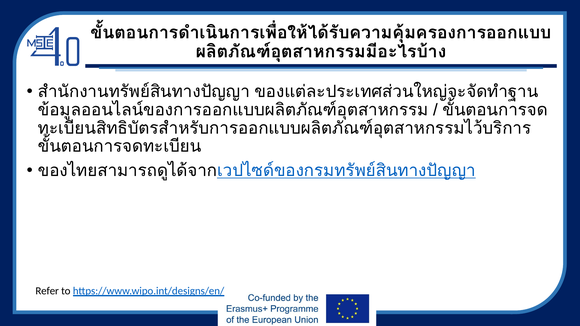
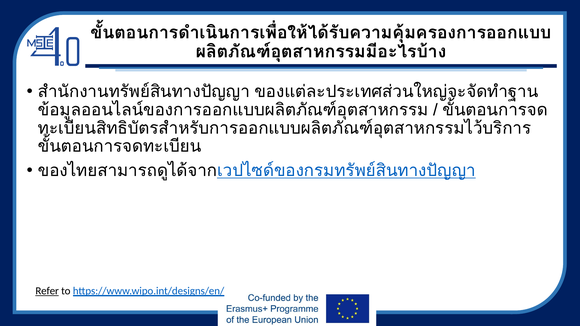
Refer underline: none -> present
